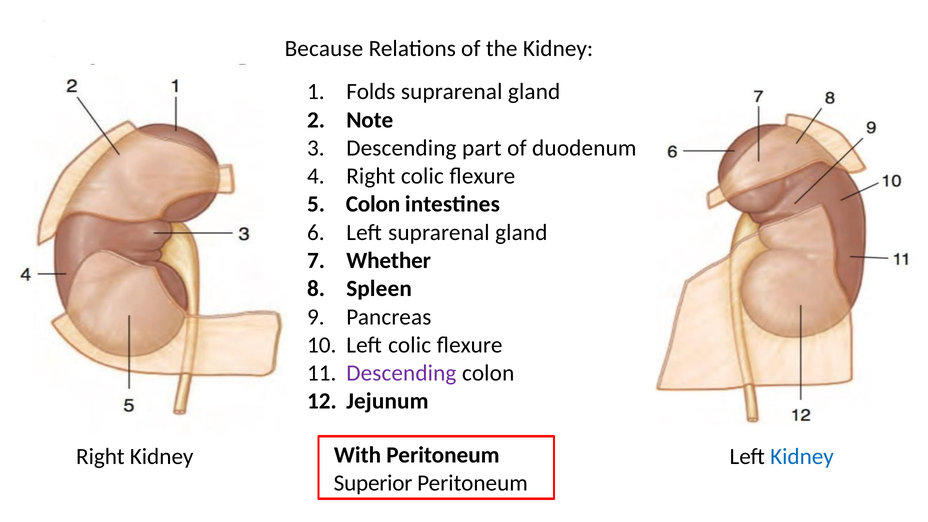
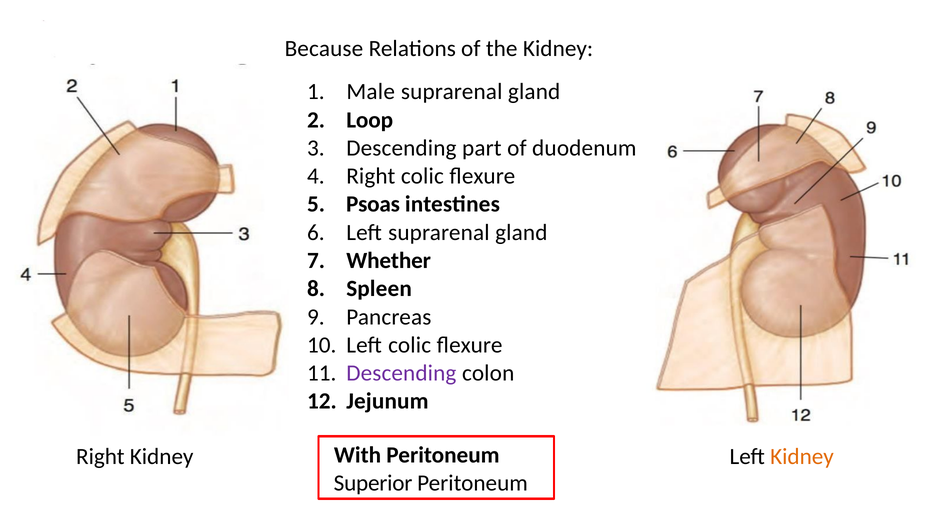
Folds: Folds -> Male
Note: Note -> Loop
Colon at (373, 204): Colon -> Psoas
Kidney at (802, 457) colour: blue -> orange
